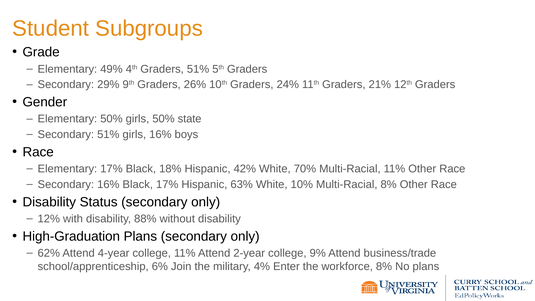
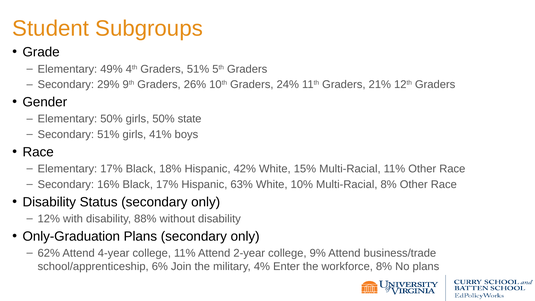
girls 16%: 16% -> 41%
70%: 70% -> 15%
High-Graduation: High-Graduation -> Only-Graduation
